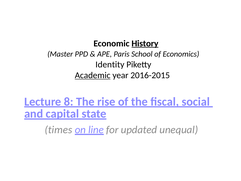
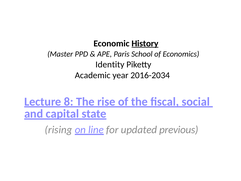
Academic underline: present -> none
2016-2015: 2016-2015 -> 2016-2034
times: times -> rising
unequal: unequal -> previous
